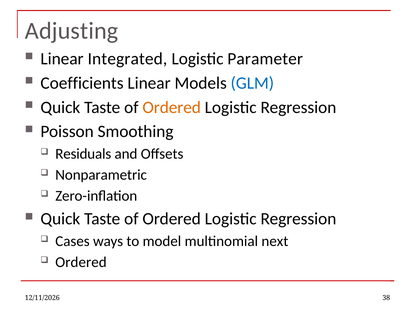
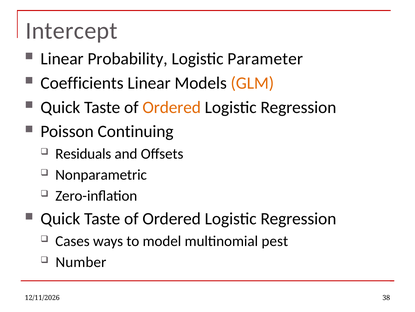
Adjusting: Adjusting -> Intercept
Integrated: Integrated -> Probability
GLM colour: blue -> orange
Smoothing: Smoothing -> Continuing
next: next -> pest
Ordered at (81, 262): Ordered -> Number
